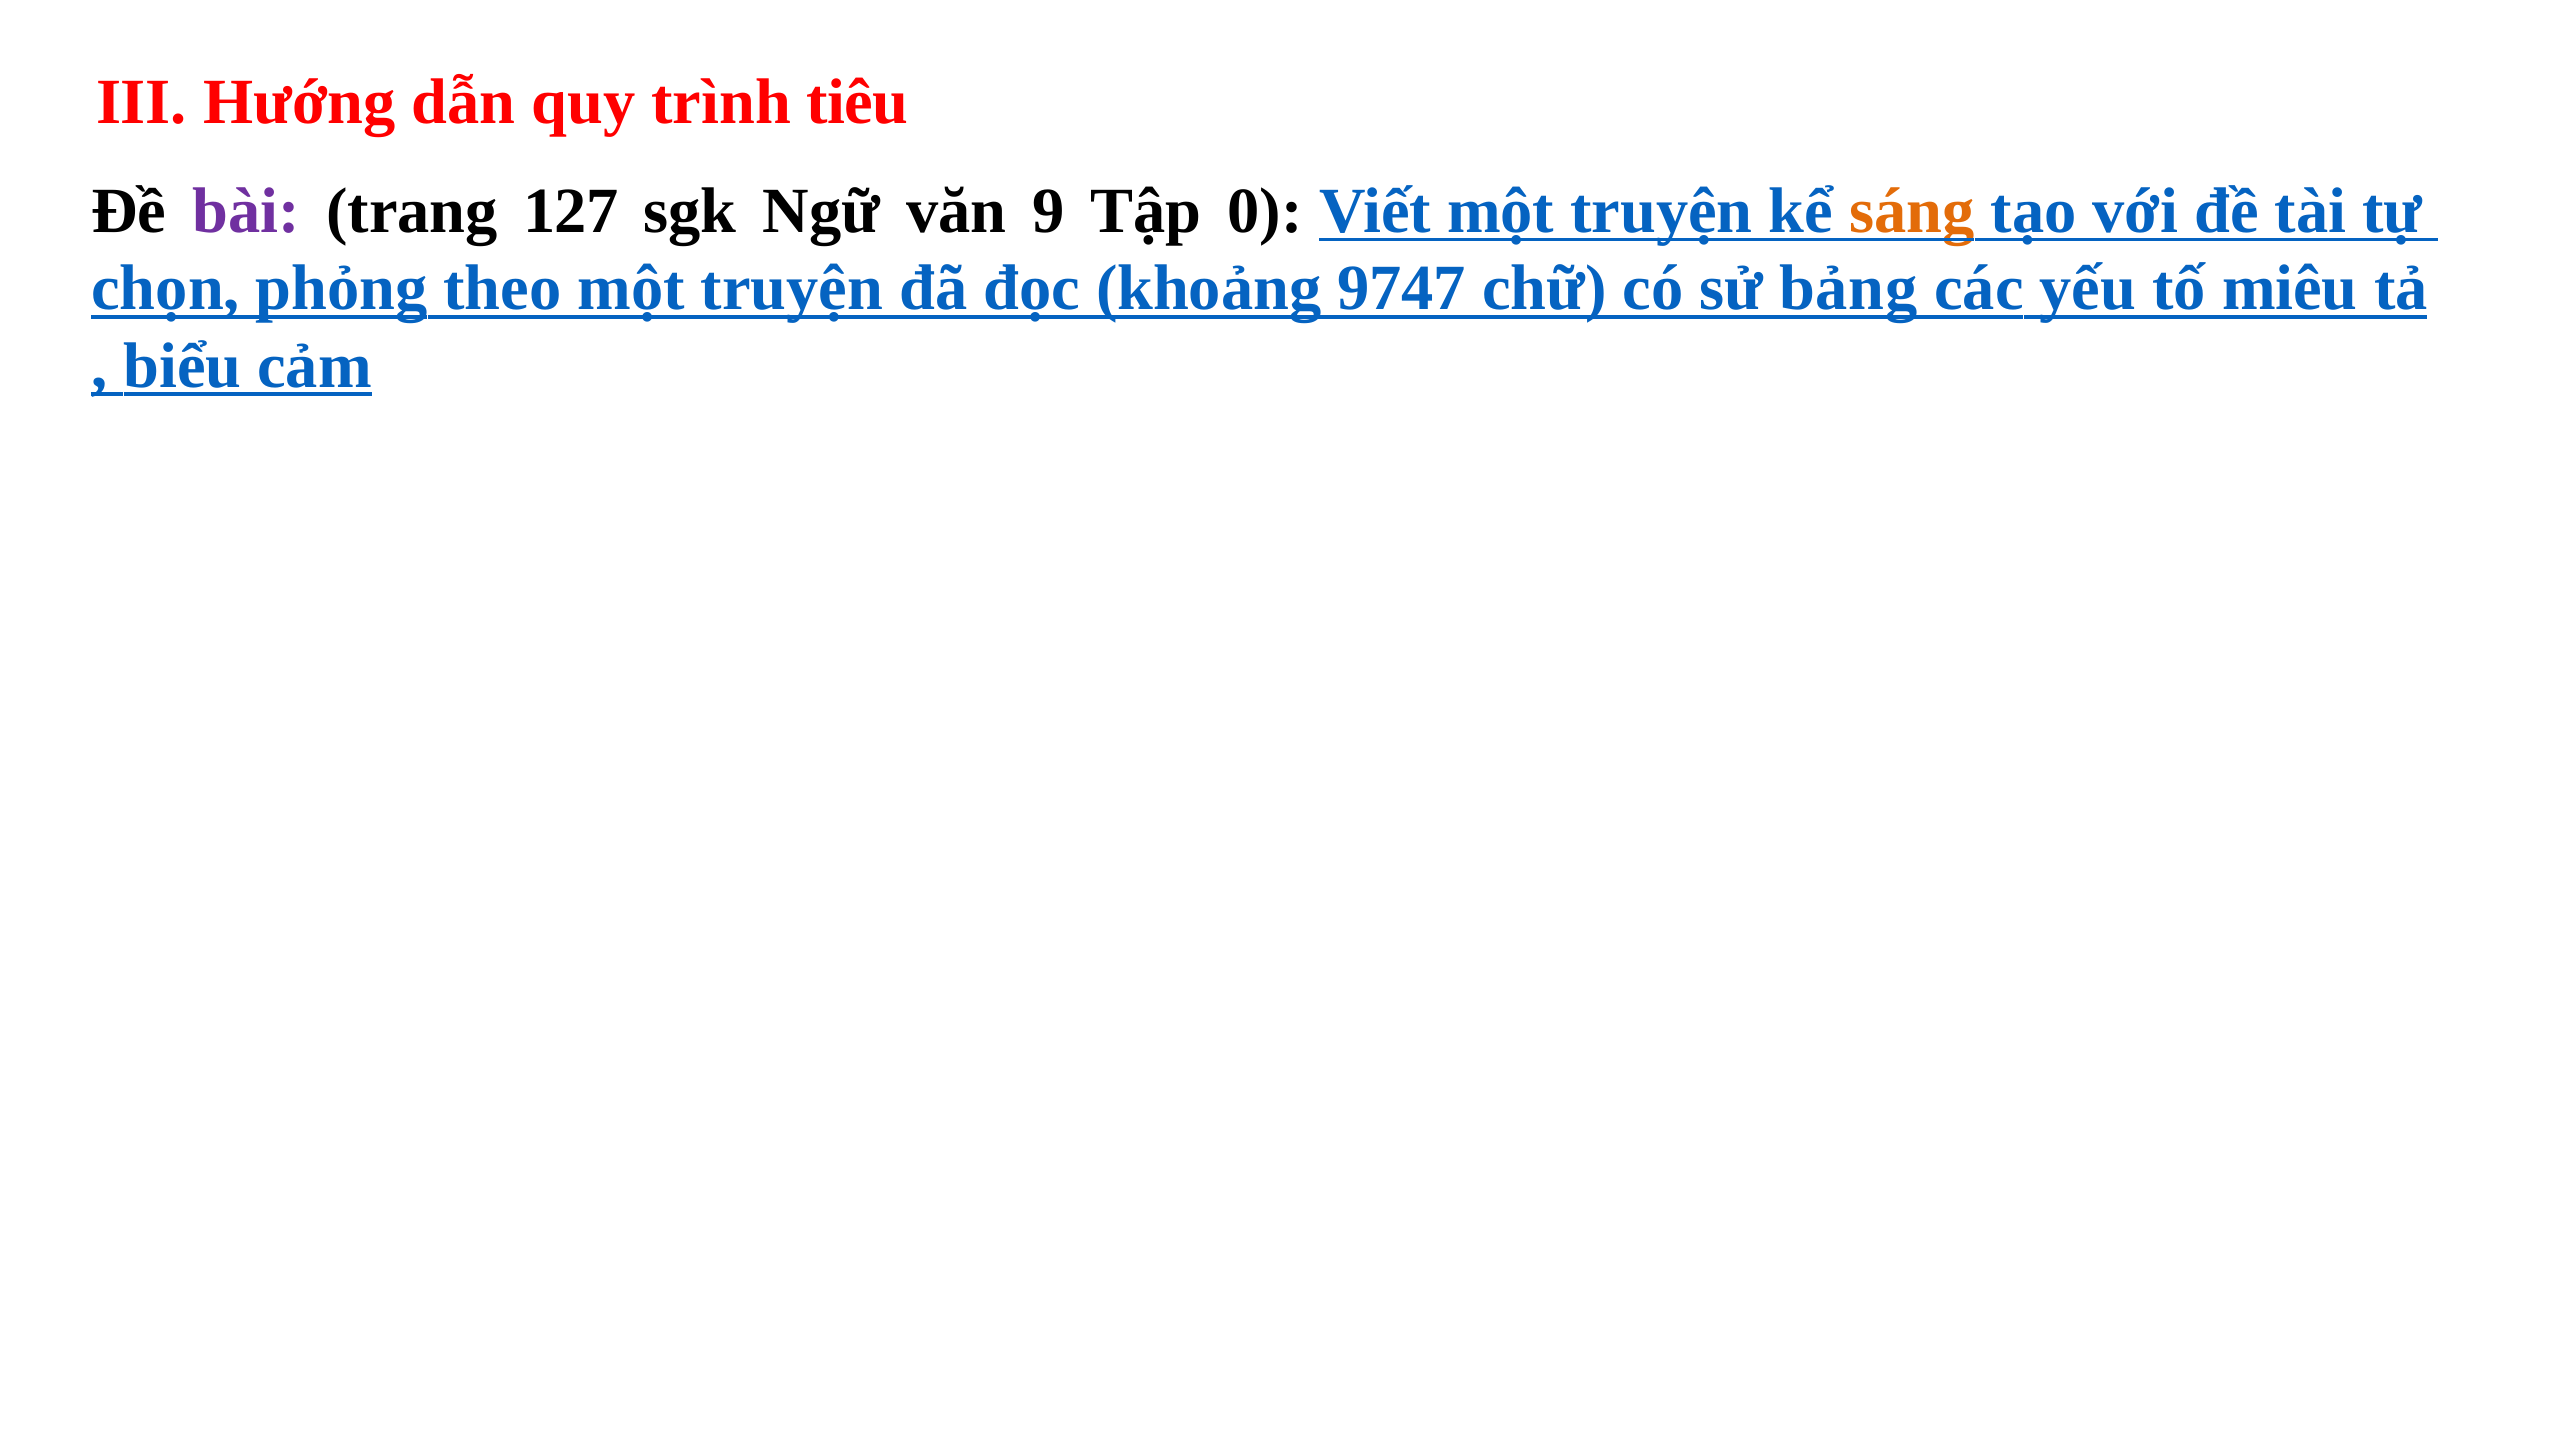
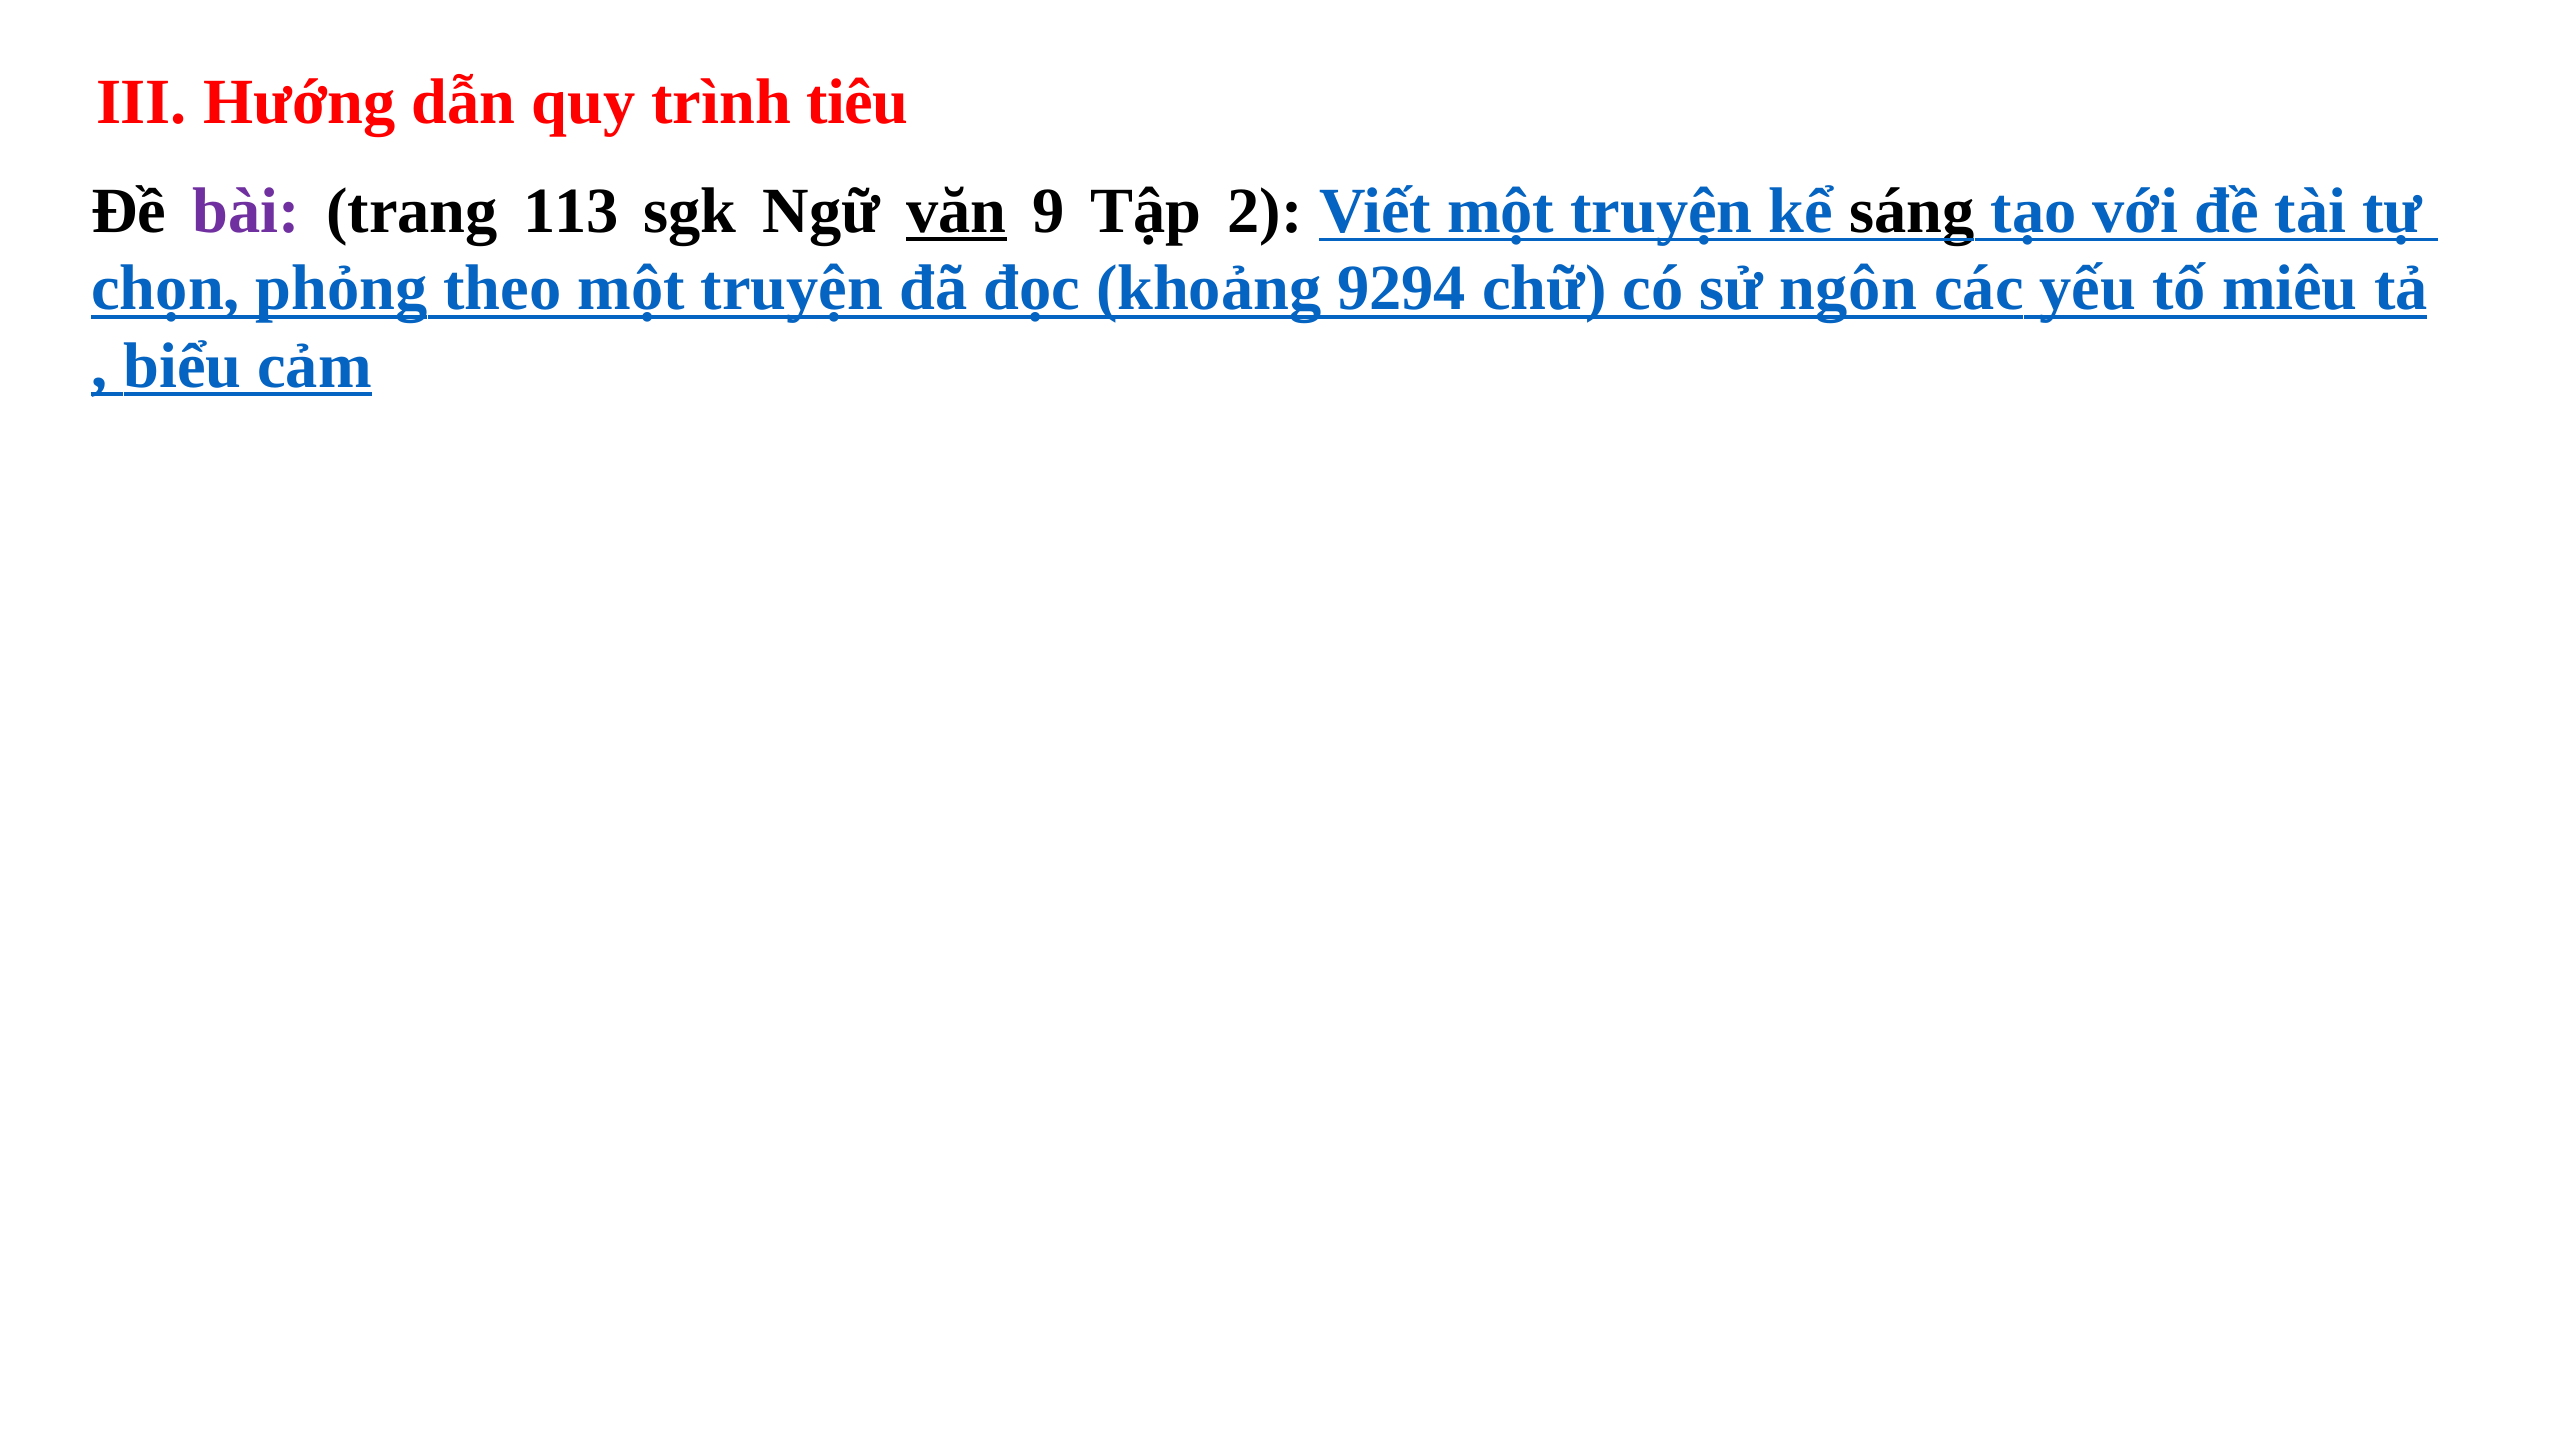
127: 127 -> 113
văn underline: none -> present
Tập 0: 0 -> 2
sáng colour: orange -> black
9747: 9747 -> 9294
bảng: bảng -> ngôn
